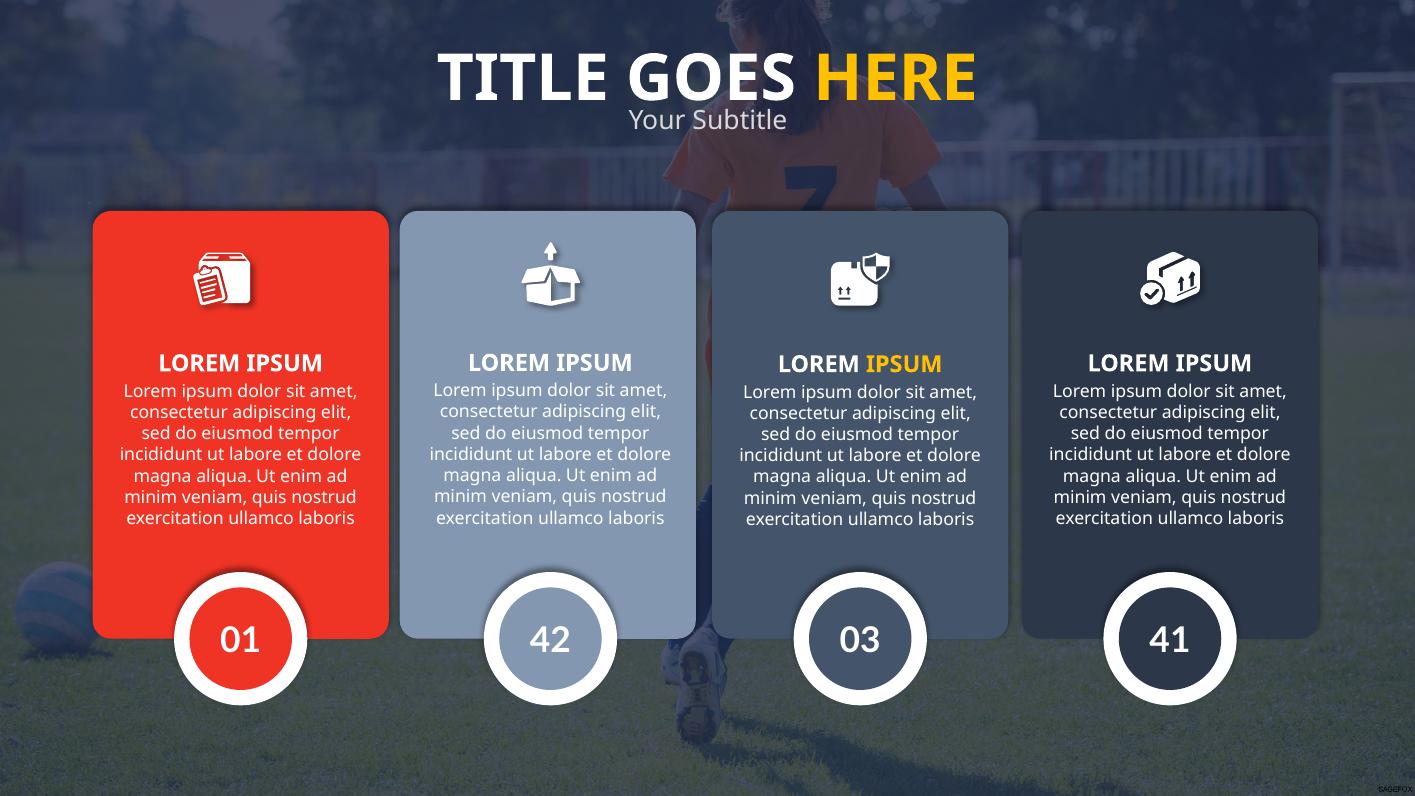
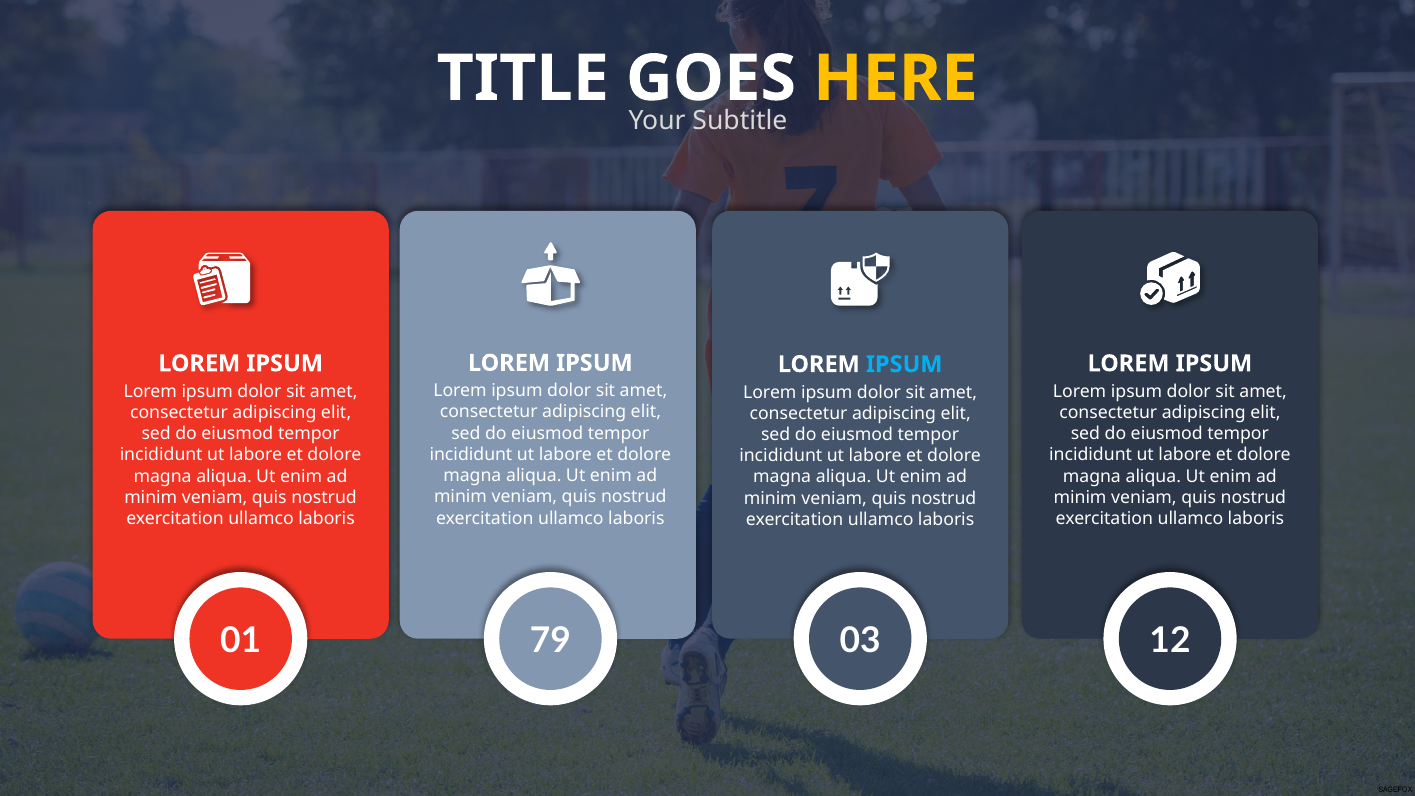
IPSUM at (904, 364) colour: yellow -> light blue
42: 42 -> 79
41: 41 -> 12
